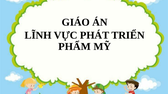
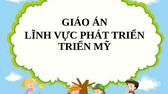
PHẨM at (75, 47): PHẨM -> TRIỂN
